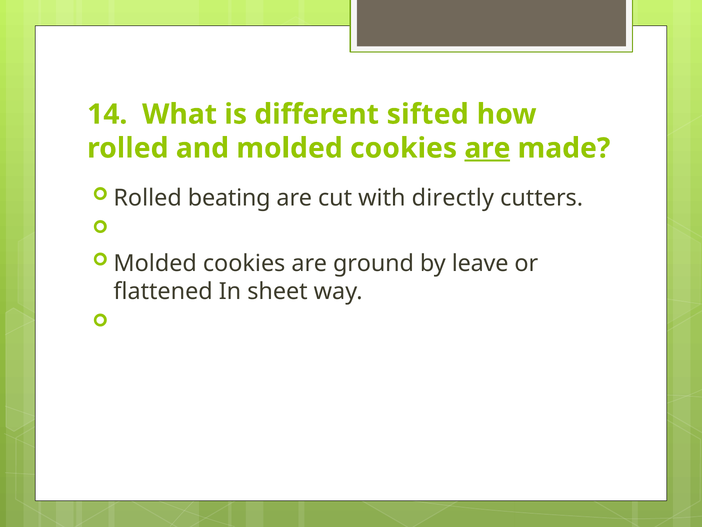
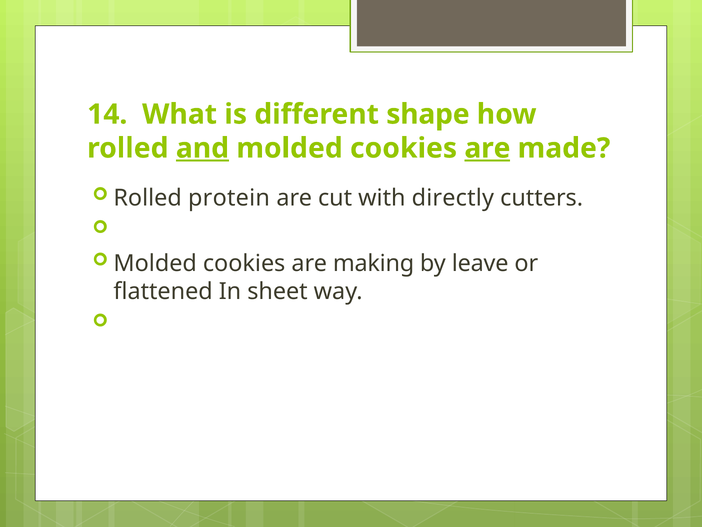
sifted: sifted -> shape
and underline: none -> present
beating: beating -> protein
ground: ground -> making
